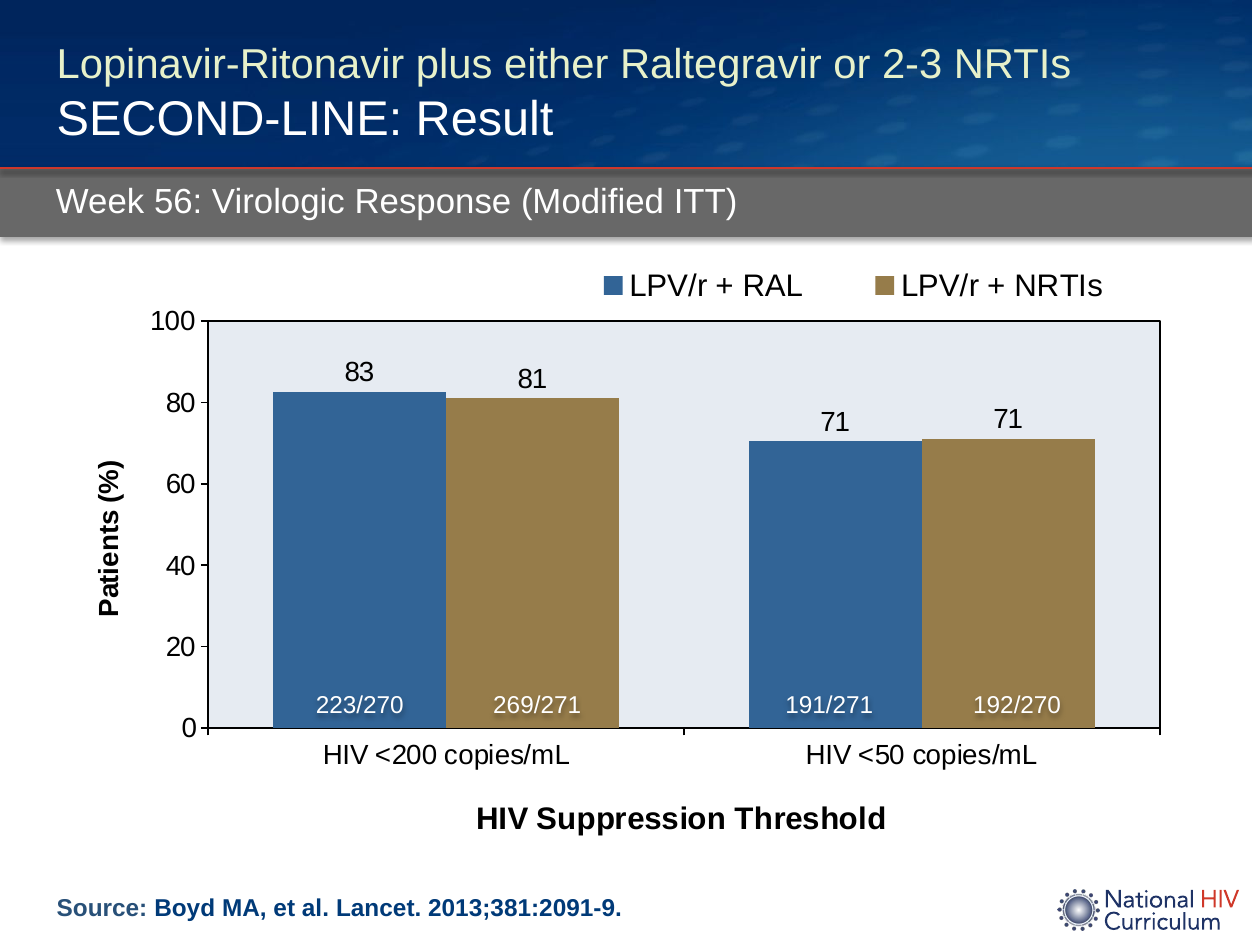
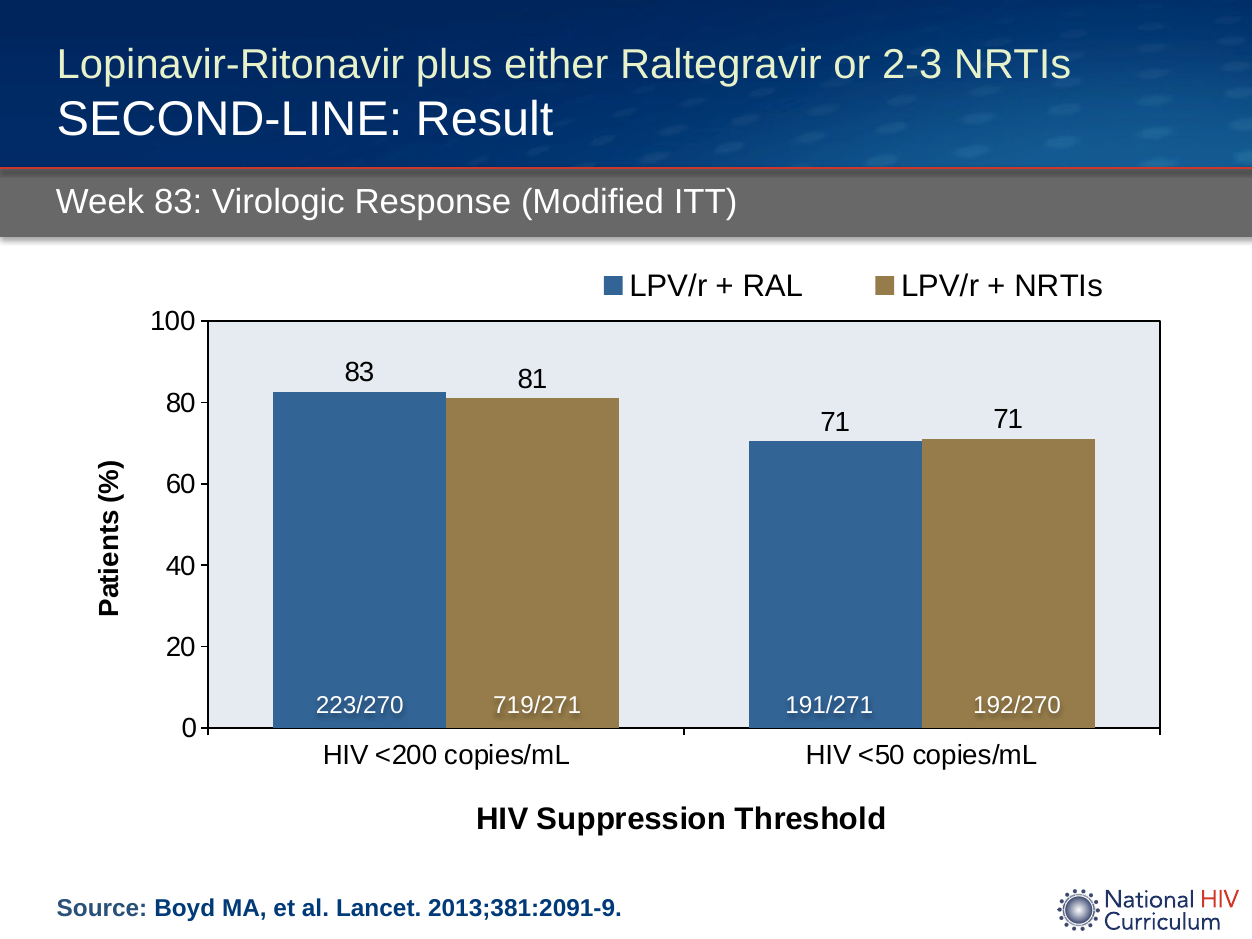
Week 56: 56 -> 83
269/271: 269/271 -> 719/271
